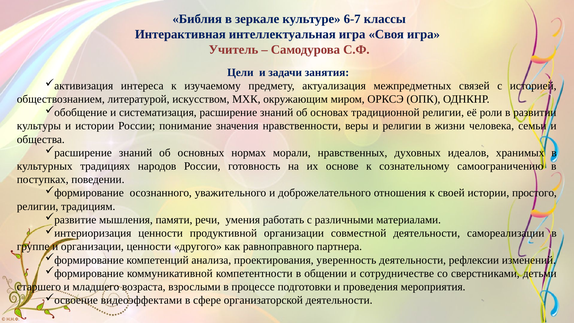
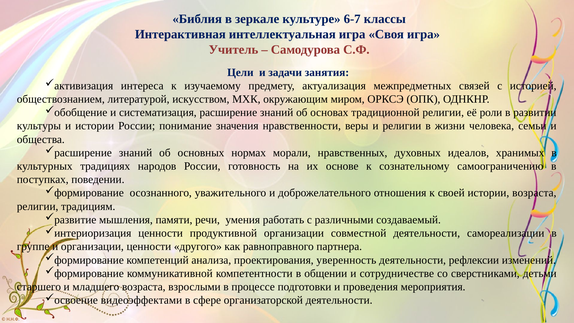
истории простого: простого -> возраста
материалами: материалами -> создаваемый
